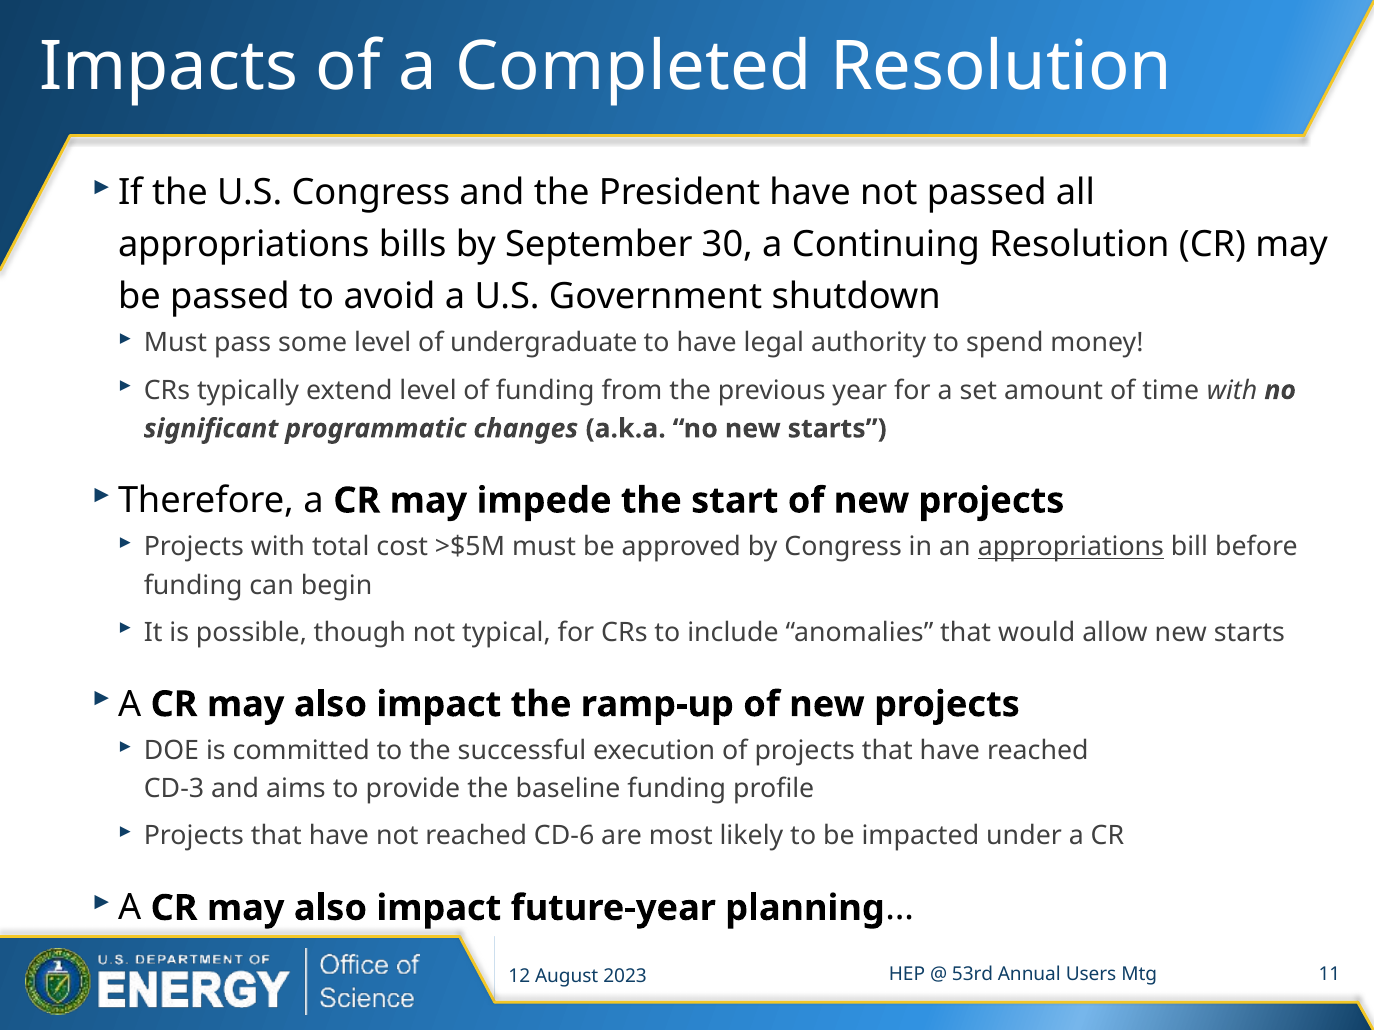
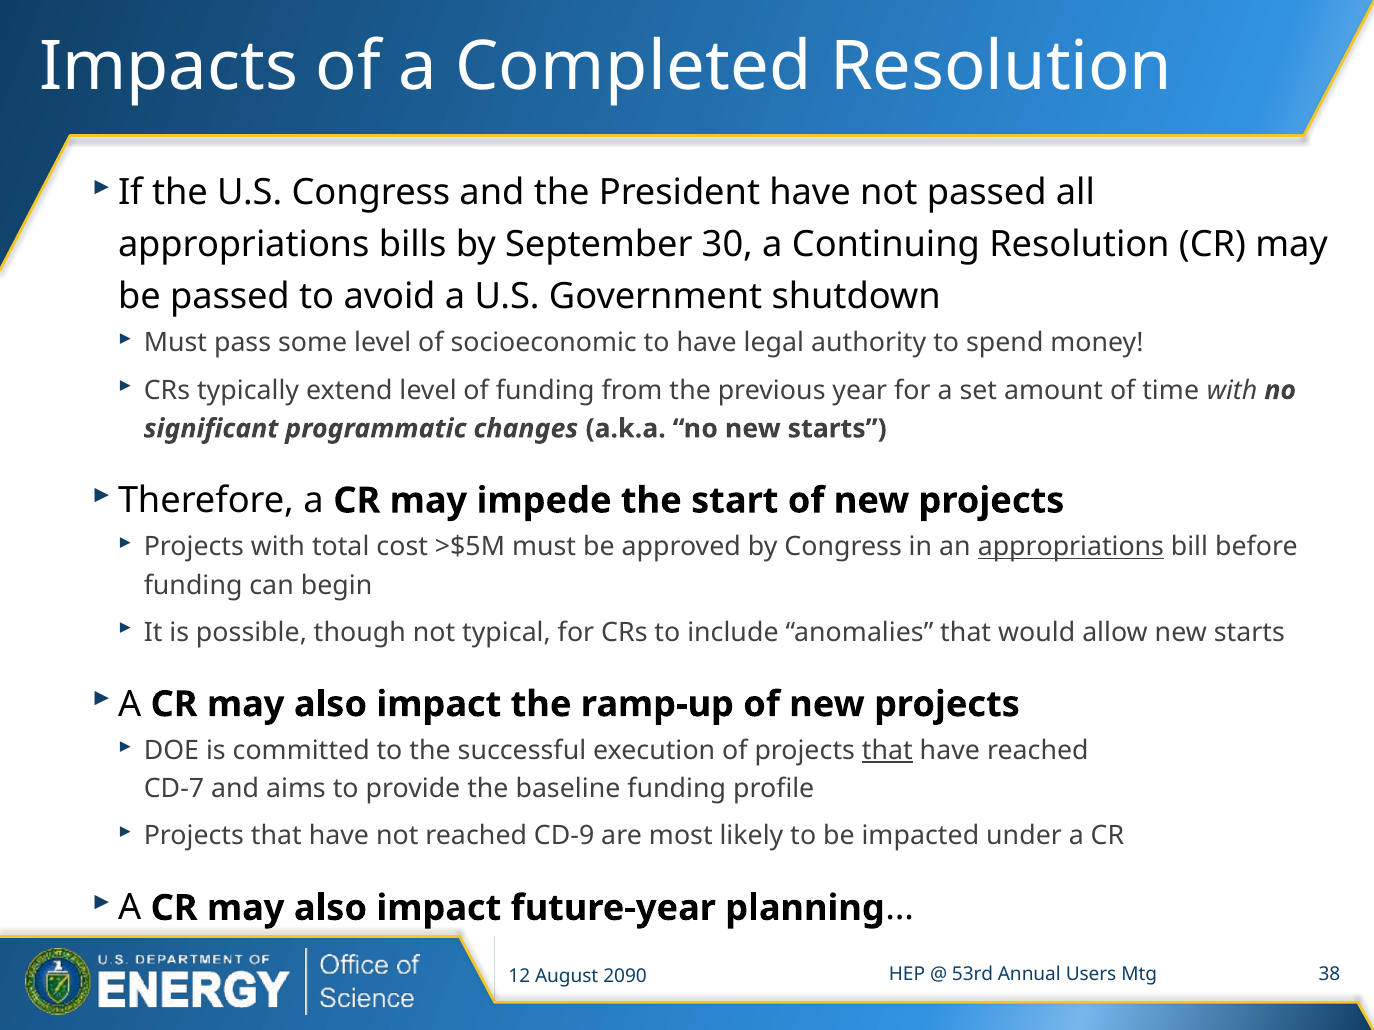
undergraduate: undergraduate -> socioeconomic
that at (887, 751) underline: none -> present
CD-3: CD-3 -> CD-7
CD-6: CD-6 -> CD-9
11: 11 -> 38
2023: 2023 -> 2090
